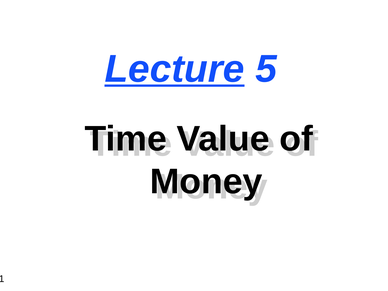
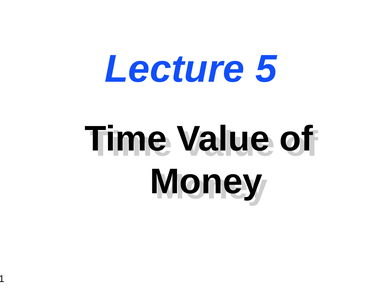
Lecture underline: present -> none
